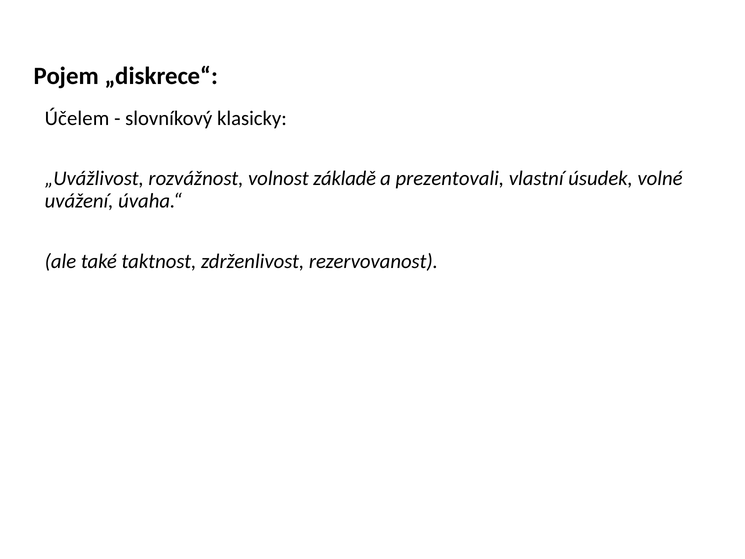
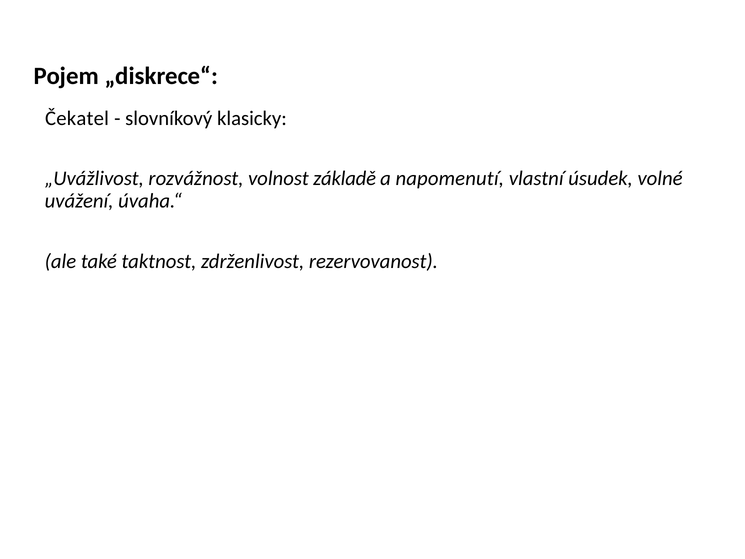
Účelem: Účelem -> Čekatel
prezentovali: prezentovali -> napomenutí
